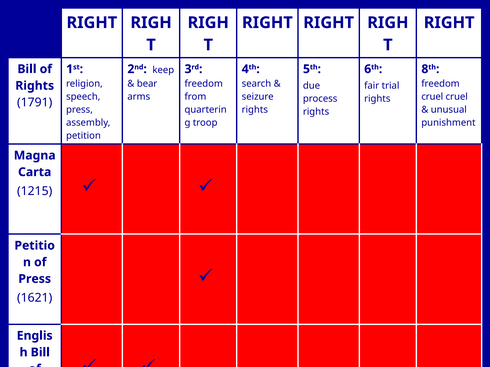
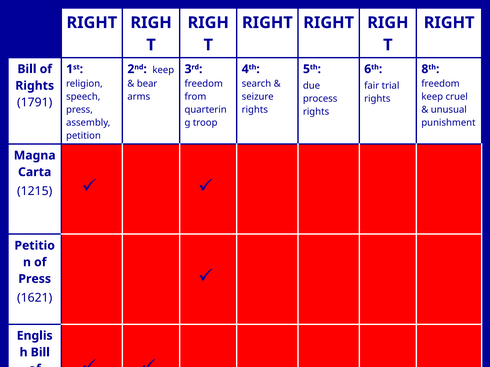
cruel at (432, 97): cruel -> keep
